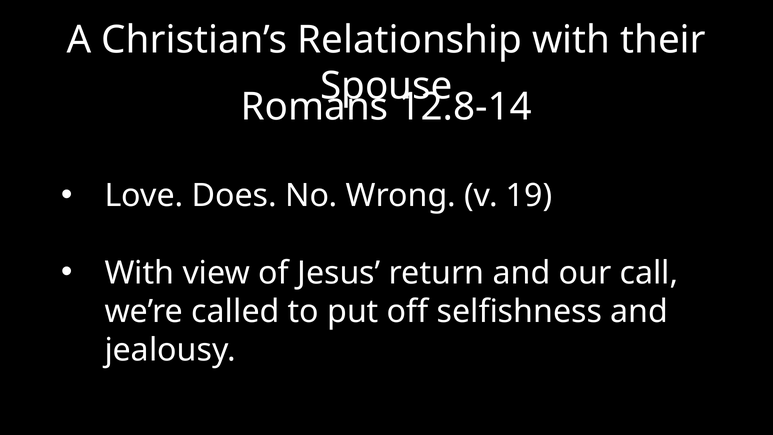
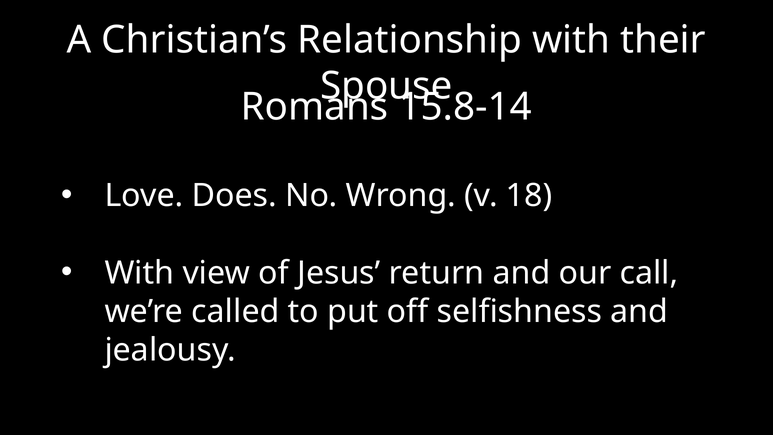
12.8-14: 12.8-14 -> 15.8-14
19: 19 -> 18
